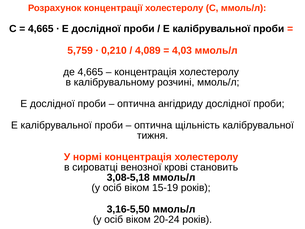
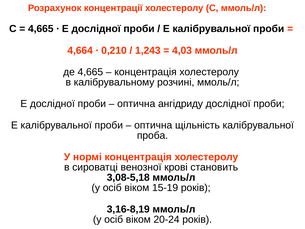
5,759: 5,759 -> 4,664
4,089: 4,089 -> 1,243
тижня: тижня -> проба
3,16-5,50: 3,16-5,50 -> 3,16-8,19
